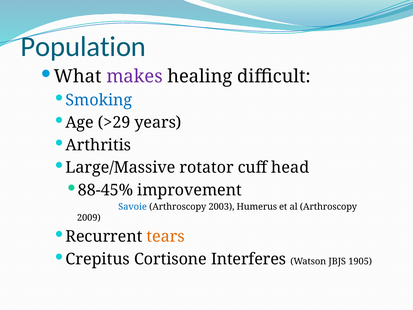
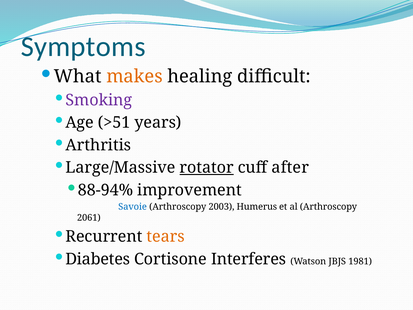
Population: Population -> Symptoms
makes colour: purple -> orange
Smoking colour: blue -> purple
>29: >29 -> >51
rotator underline: none -> present
head: head -> after
88-45%: 88-45% -> 88-94%
2009: 2009 -> 2061
Crepitus: Crepitus -> Diabetes
1905: 1905 -> 1981
